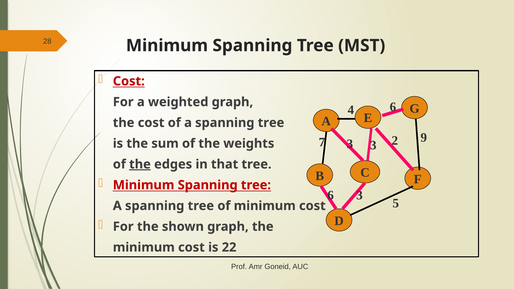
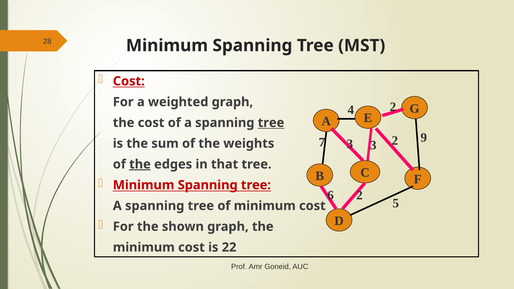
4 6: 6 -> 2
tree at (271, 123) underline: none -> present
6 3: 3 -> 2
